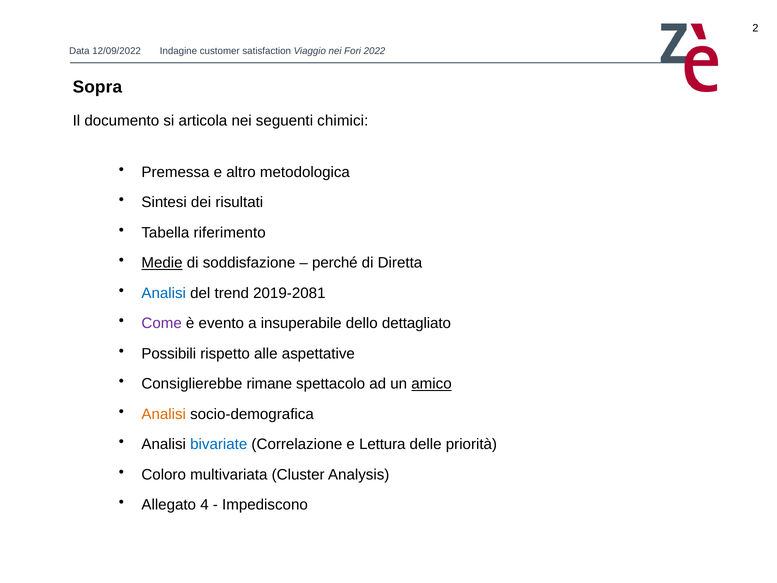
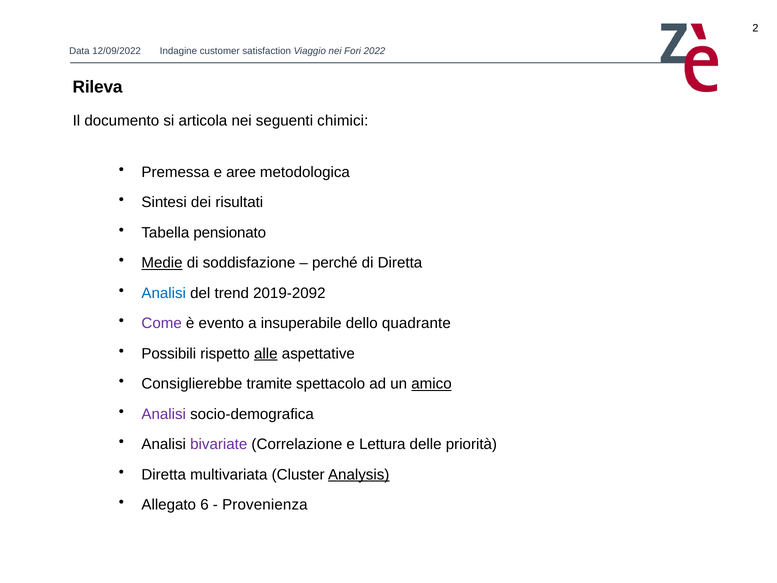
Sopra: Sopra -> Rileva
altro: altro -> aree
riferimento: riferimento -> pensionato
2019-2081: 2019-2081 -> 2019-2092
dettagliato: dettagliato -> quadrante
alle underline: none -> present
rimane: rimane -> tramite
Analisi at (164, 414) colour: orange -> purple
bivariate colour: blue -> purple
Coloro at (164, 474): Coloro -> Diretta
Analysis underline: none -> present
4: 4 -> 6
Impediscono: Impediscono -> Provenienza
